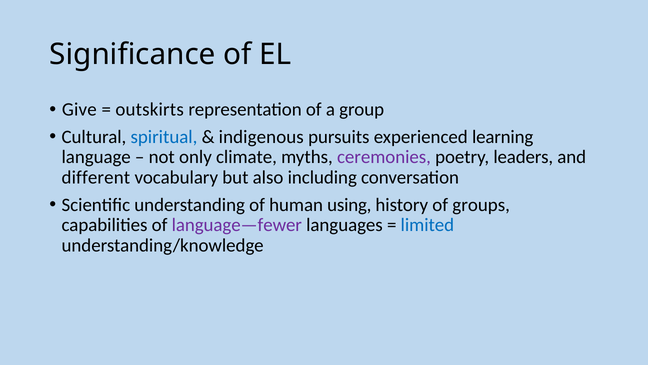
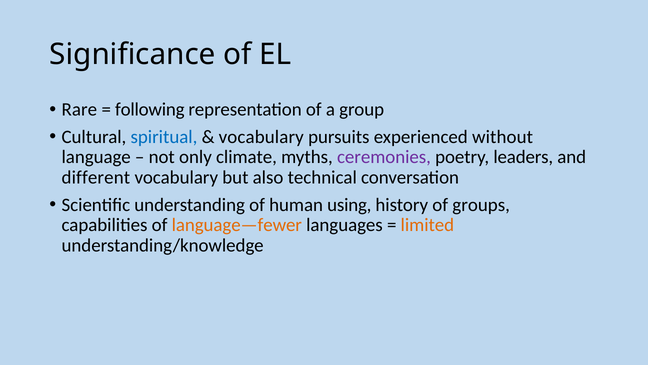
Give: Give -> Rare
outskirts: outskirts -> following
indigenous at (261, 137): indigenous -> vocabulary
learning: learning -> without
including: including -> technical
language—fewer colour: purple -> orange
limited colour: blue -> orange
